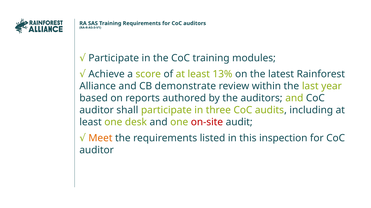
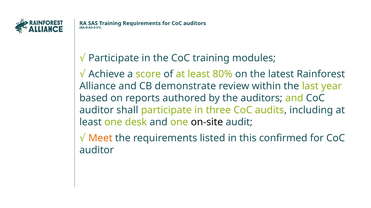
13%: 13% -> 80%
on-site colour: red -> black
inspection: inspection -> confirmed
